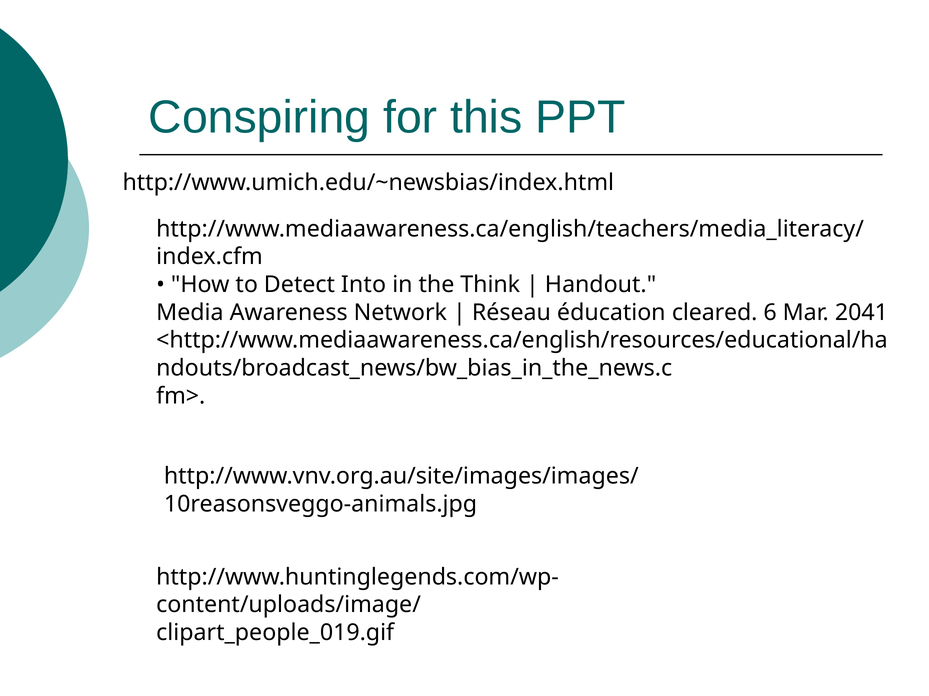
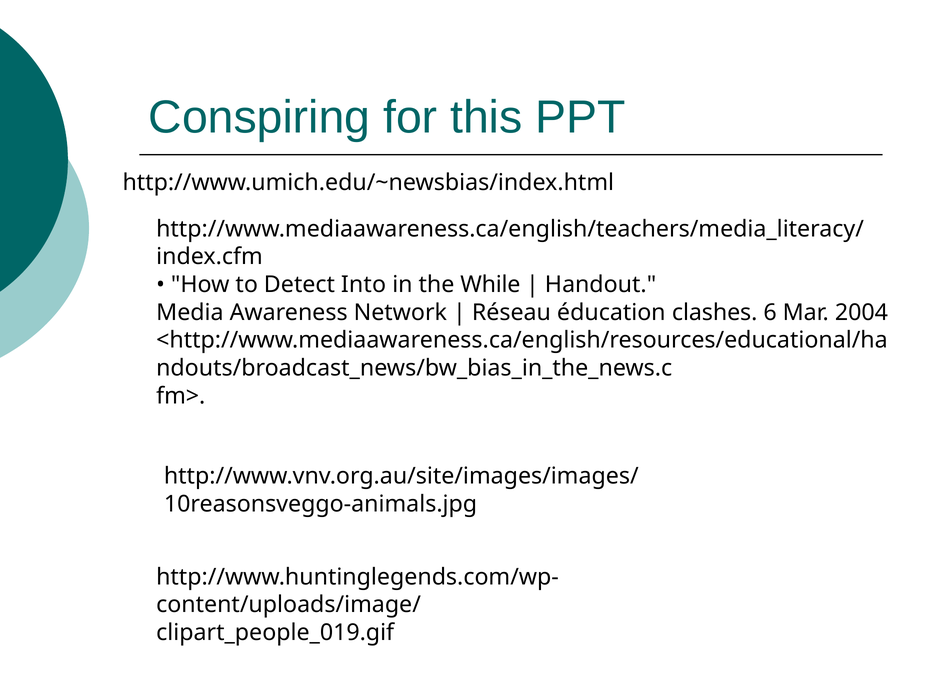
Think: Think -> While
cleared: cleared -> clashes
2041: 2041 -> 2004
